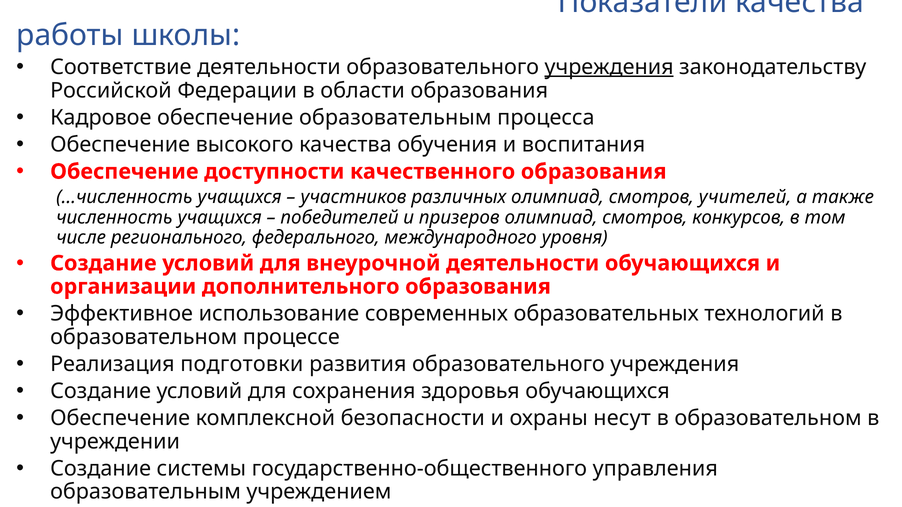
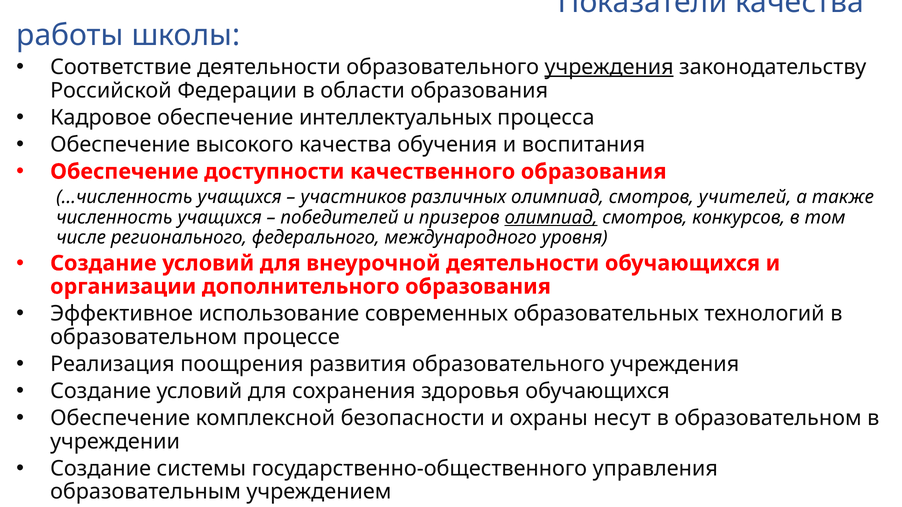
обеспечение образовательным: образовательным -> интеллектуальных
олимпиад at (551, 218) underline: none -> present
подготовки: подготовки -> поощрения
